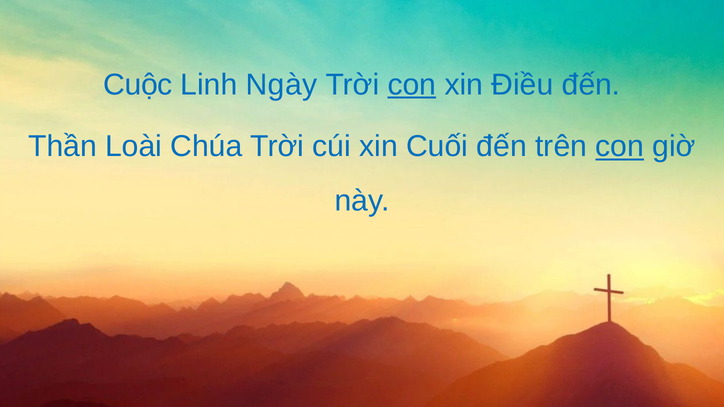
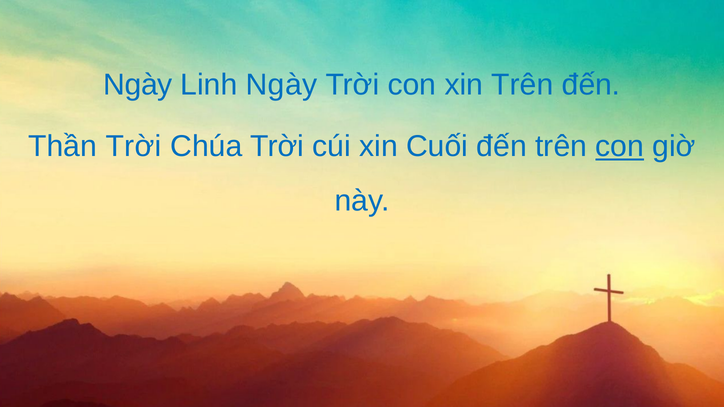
Cuộc at (138, 85): Cuộc -> Ngày
con at (412, 85) underline: present -> none
xin Điều: Điều -> Trên
Thần Loài: Loài -> Trời
